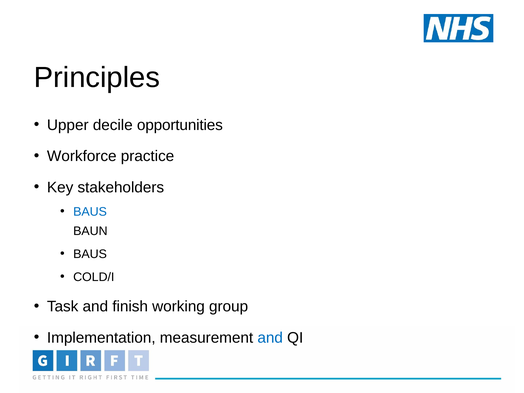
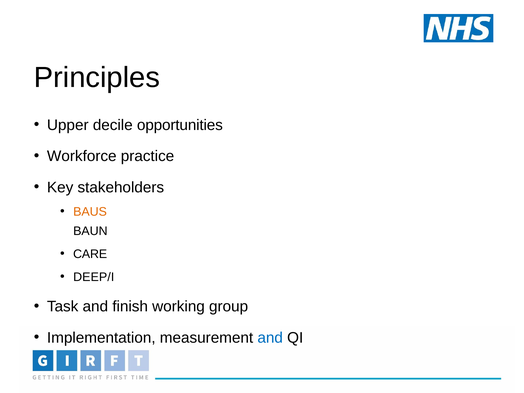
BAUS at (90, 212) colour: blue -> orange
BAUS at (90, 254): BAUS -> CARE
COLD/I: COLD/I -> DEEP/I
